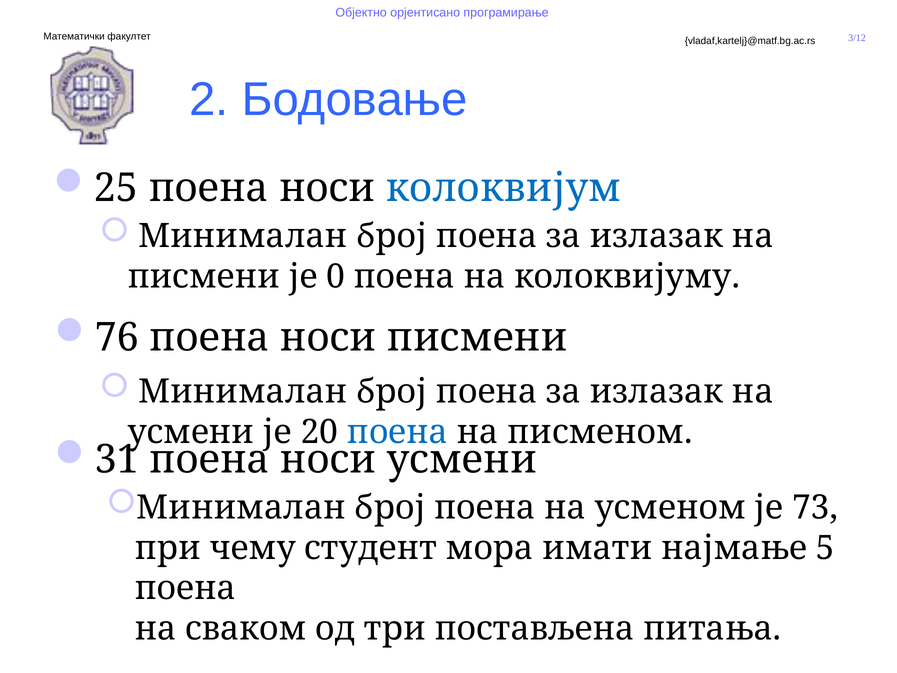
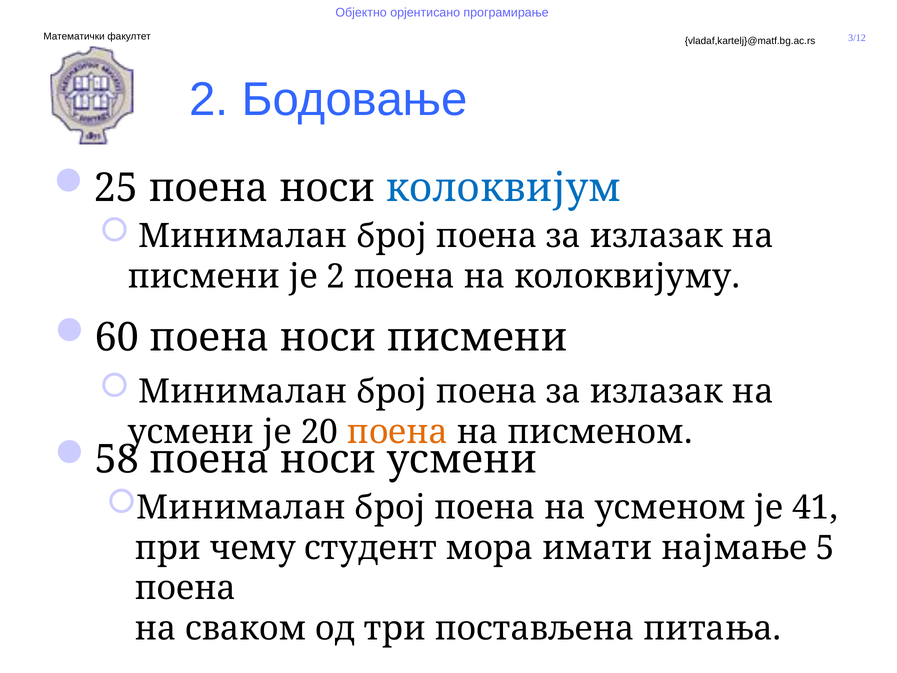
је 0: 0 -> 2
76: 76 -> 60
поена at (397, 432) colour: blue -> orange
31: 31 -> 58
73: 73 -> 41
